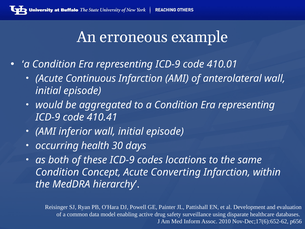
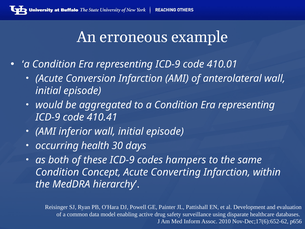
Continuous: Continuous -> Conversion
locations: locations -> hampers
